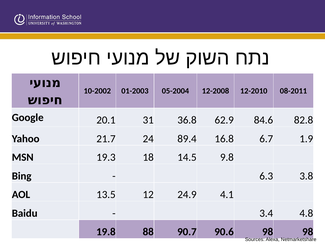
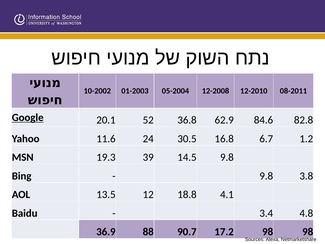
Google underline: none -> present
31: 31 -> 52
21.7: 21.7 -> 11.6
89.4: 89.4 -> 30.5
1.9: 1.9 -> 1.2
18: 18 -> 39
6.3 at (266, 176): 6.3 -> 9.8
24.9: 24.9 -> 18.8
19.8: 19.8 -> 36.9
90.6: 90.6 -> 17.2
